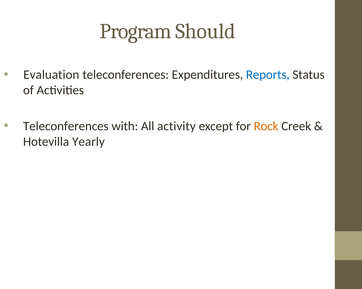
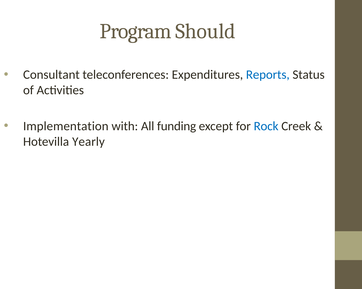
Evaluation: Evaluation -> Consultant
Teleconferences at (66, 126): Teleconferences -> Implementation
activity: activity -> funding
Rock colour: orange -> blue
